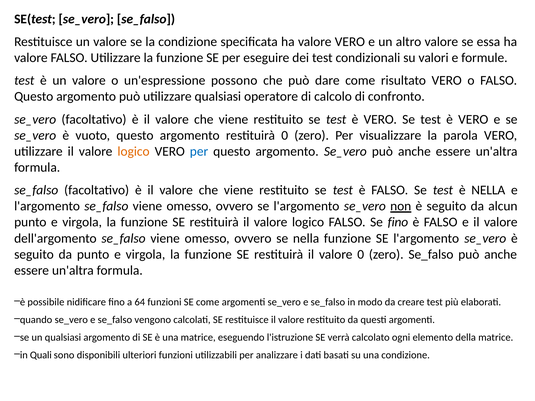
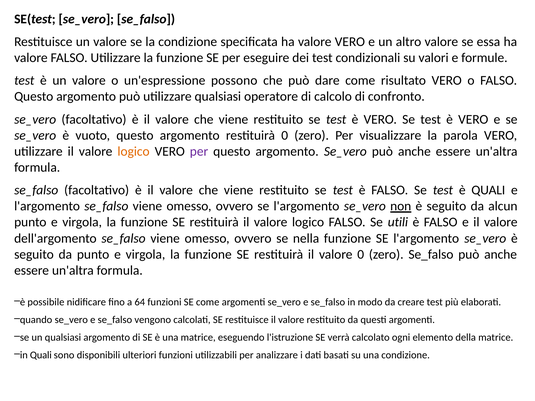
per at (199, 151) colour: blue -> purple
è NELLA: NELLA -> QUALI
Se fino: fino -> utili
